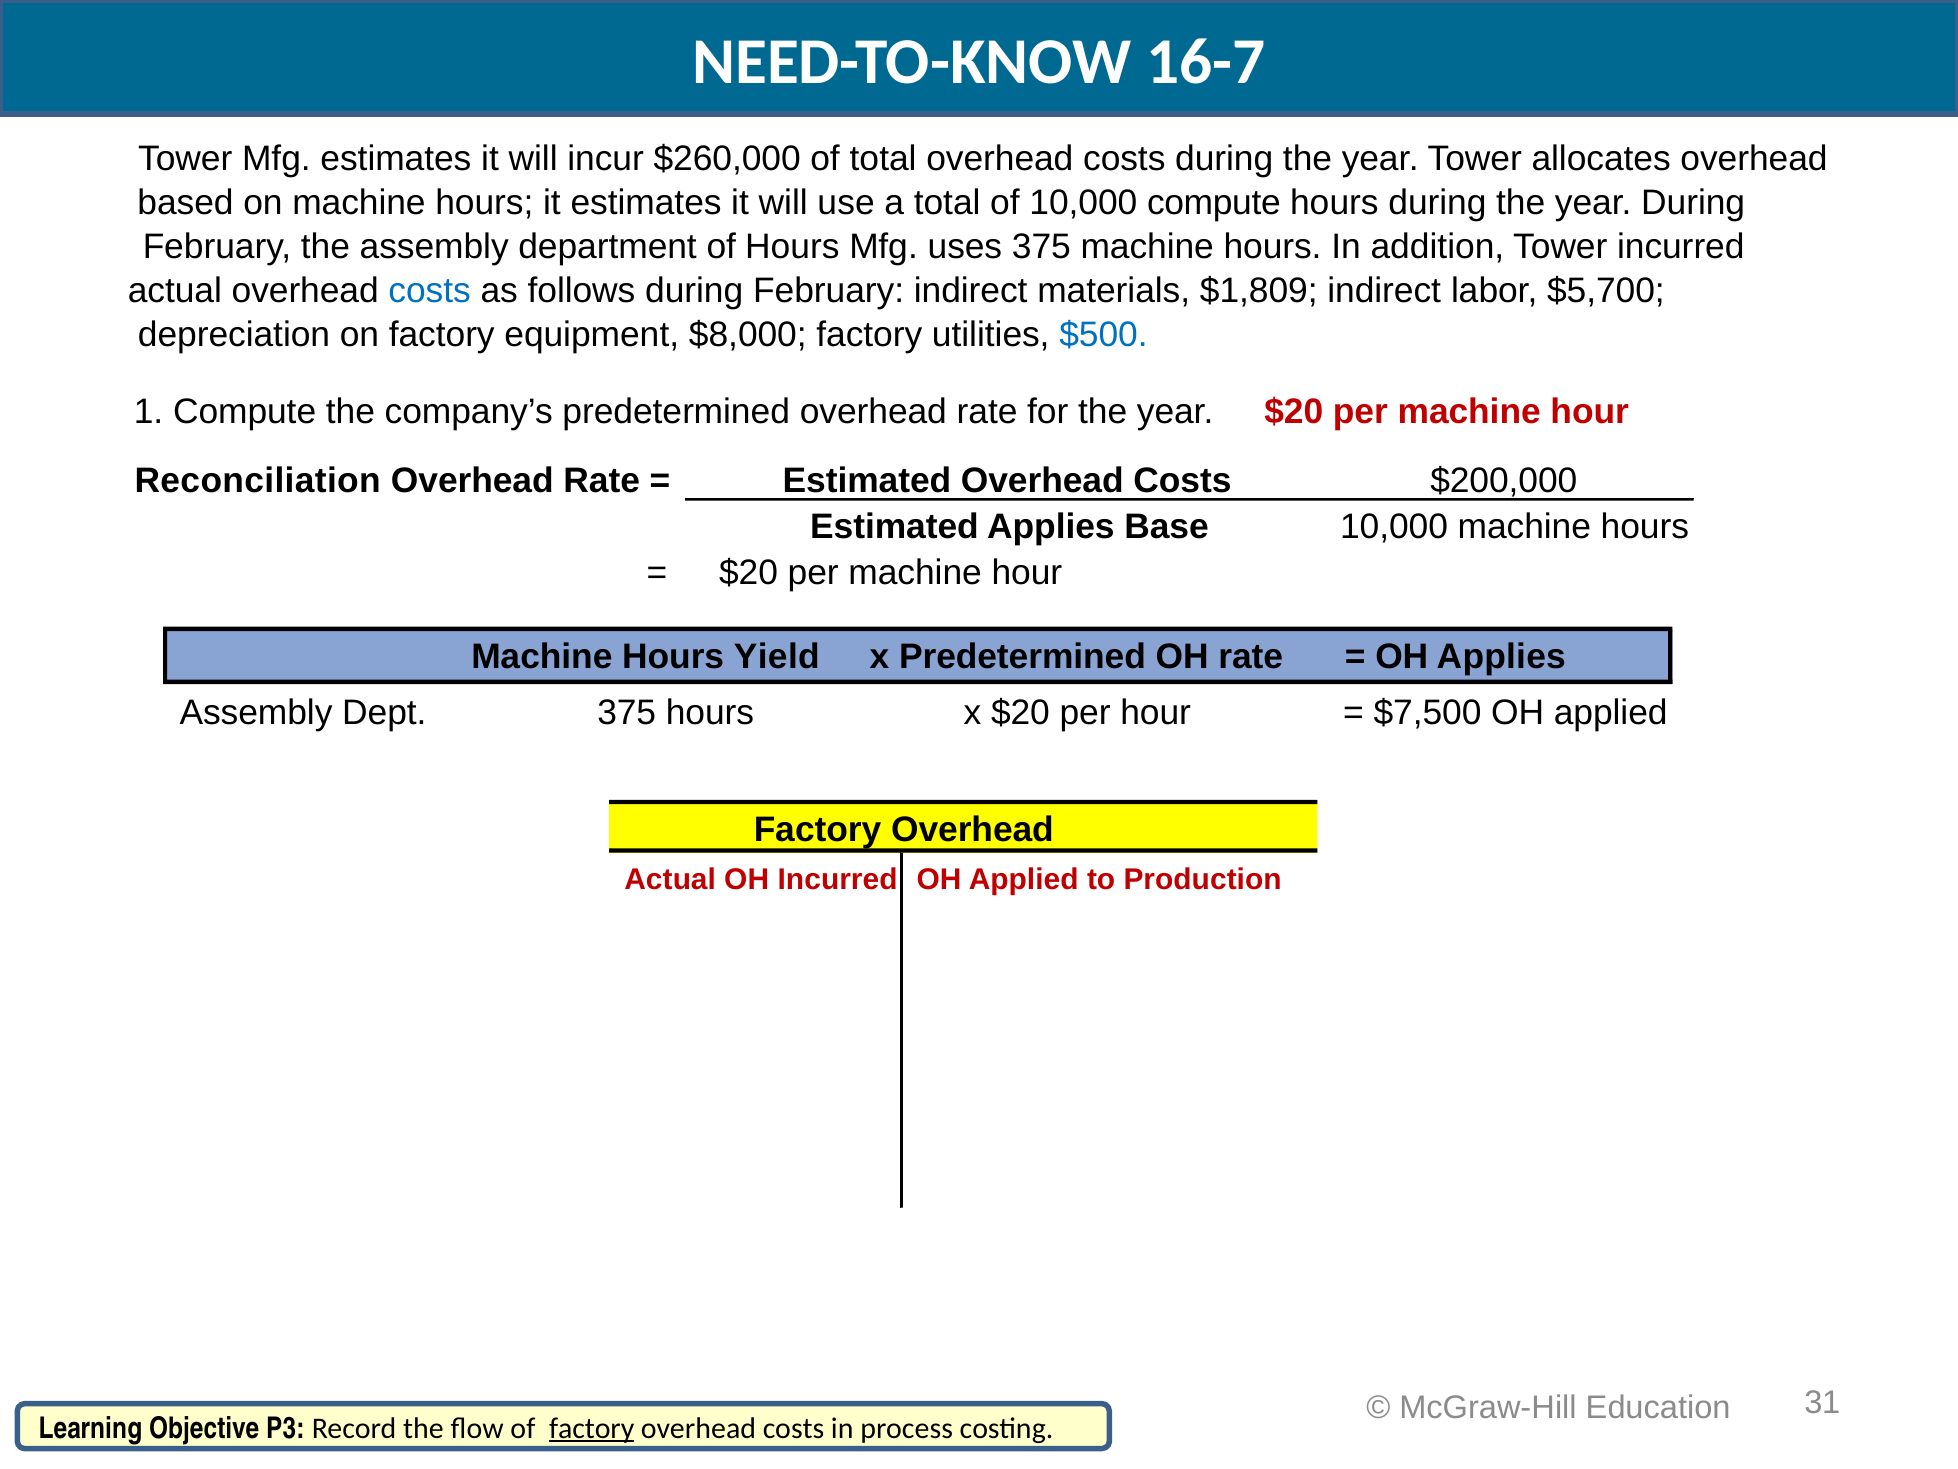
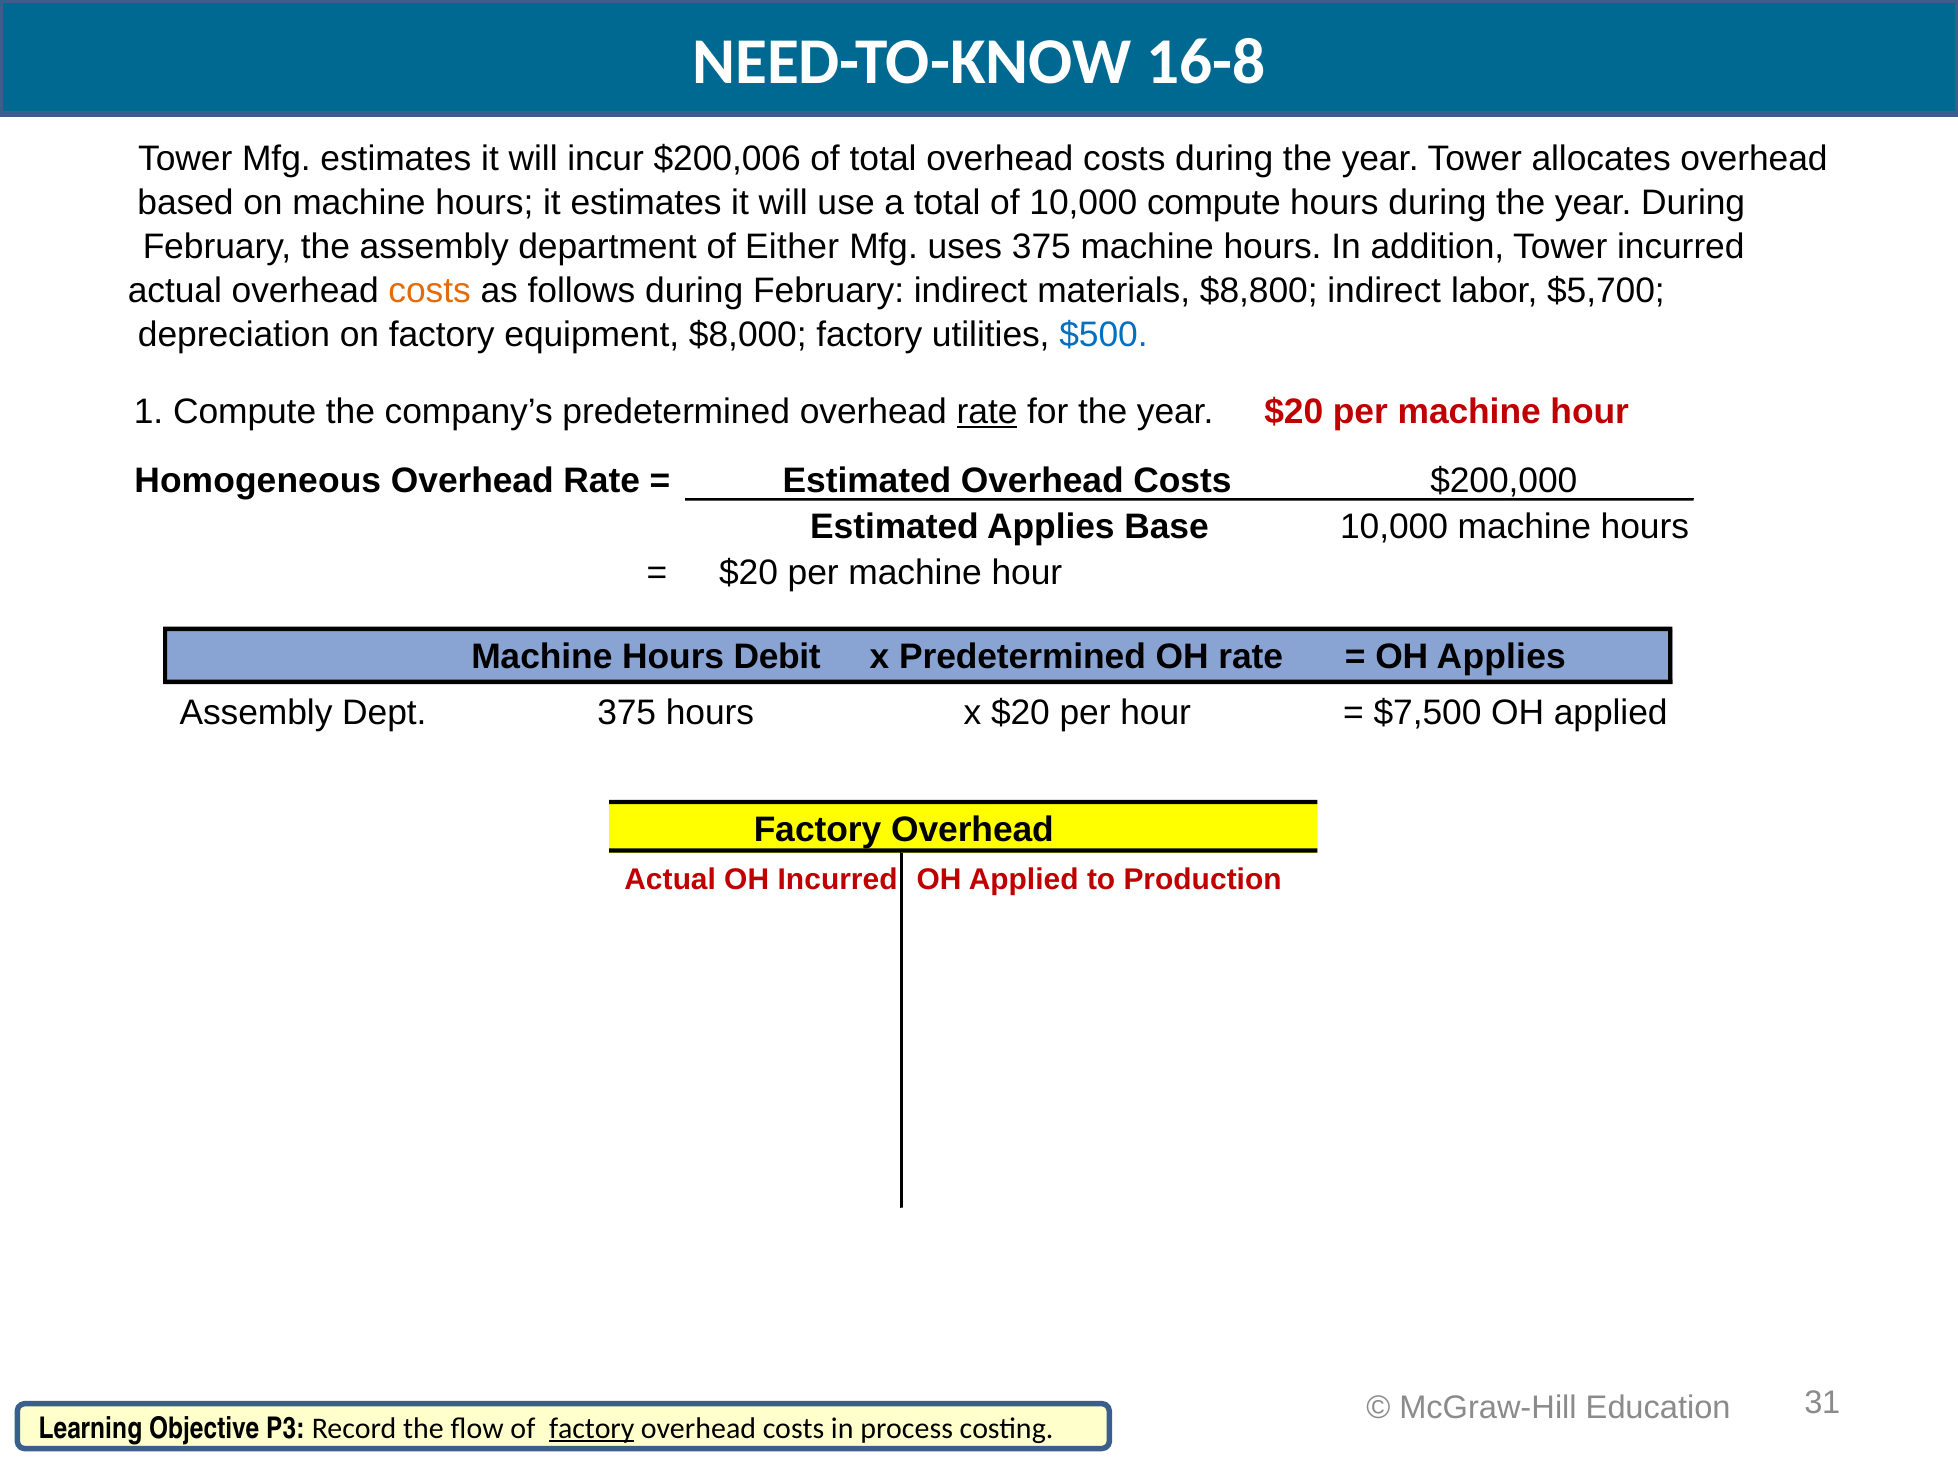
16-7: 16-7 -> 16-8
$260,000: $260,000 -> $200,006
of Hours: Hours -> Either
costs at (430, 291) colour: blue -> orange
$1,809: $1,809 -> $8,800
rate at (987, 412) underline: none -> present
Reconciliation: Reconciliation -> Homogeneous
Yield: Yield -> Debit
